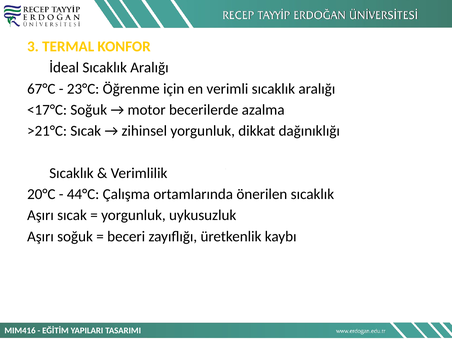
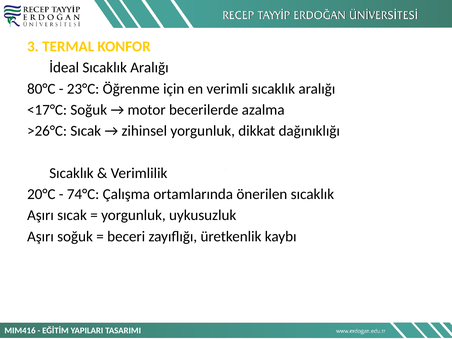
67°C: 67°C -> 80°C
>21°C: >21°C -> >26°C
44°C: 44°C -> 74°C
